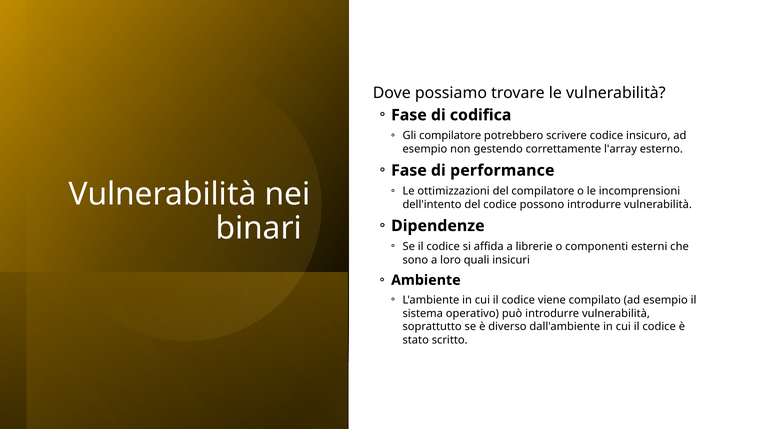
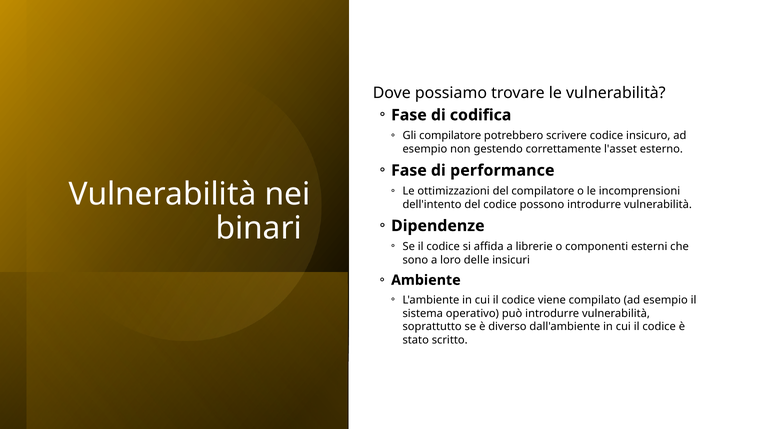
l'array: l'array -> l'asset
quali: quali -> delle
